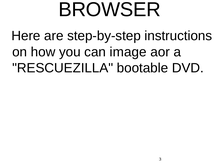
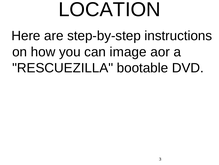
BROWSER: BROWSER -> LOCATION
